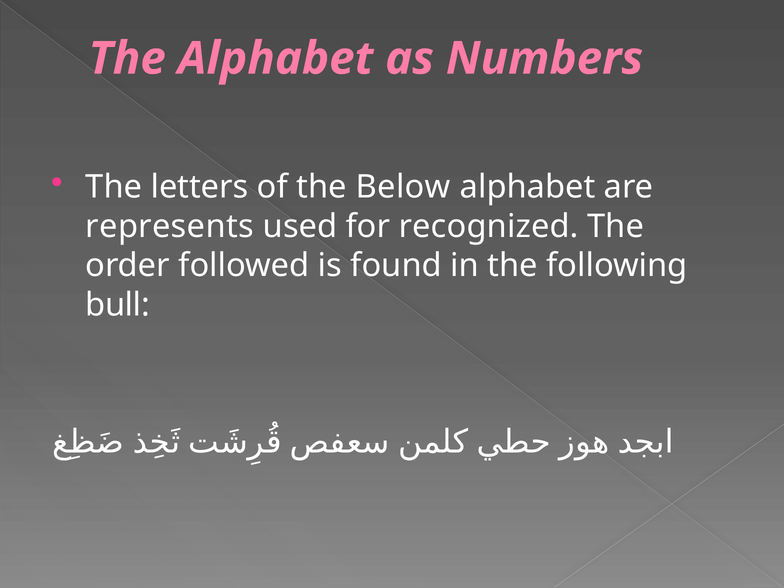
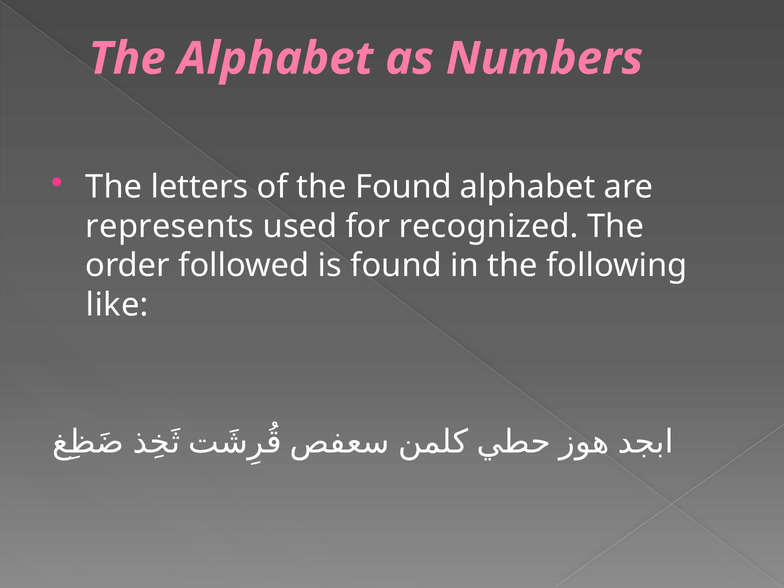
the Below: Below -> Found
bull: bull -> like
